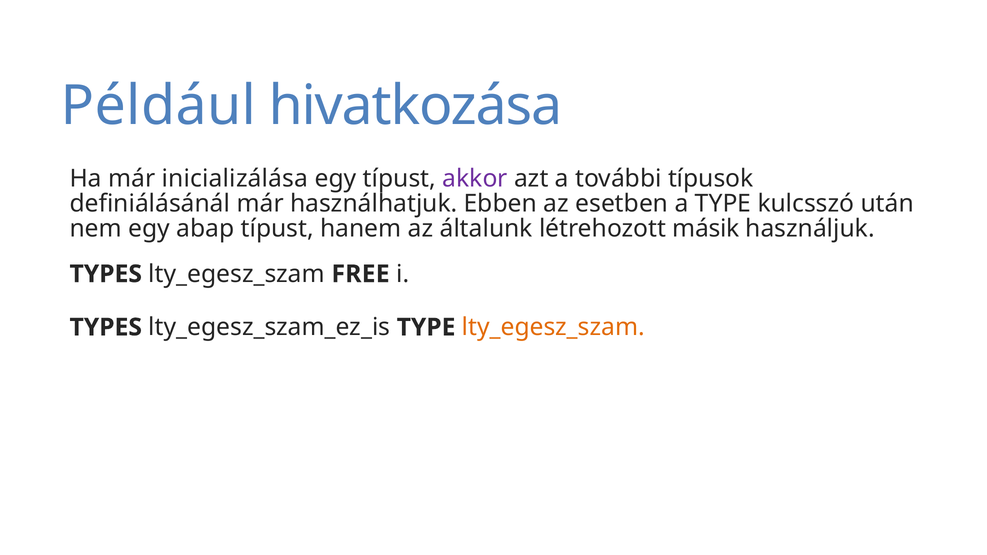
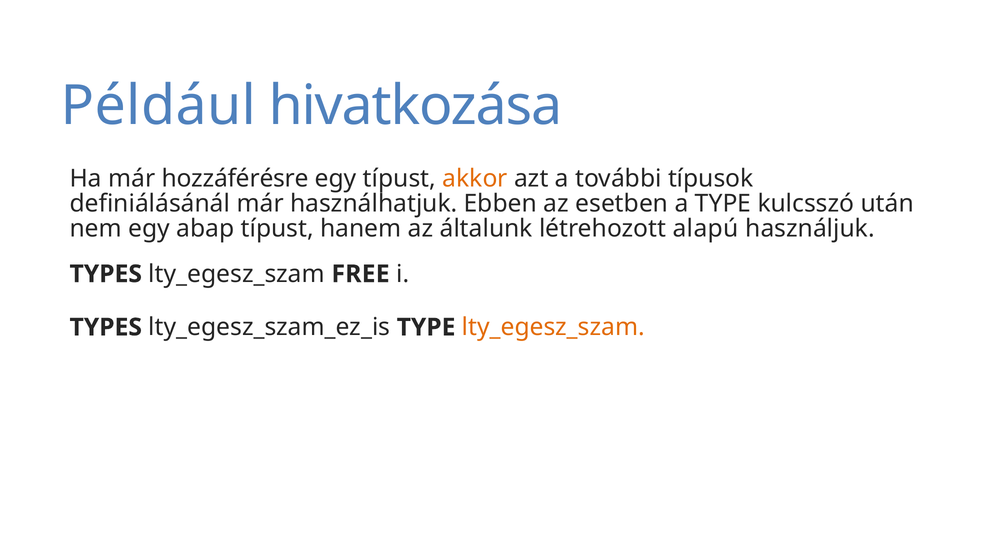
inicializálása: inicializálása -> hozzáférésre
akkor colour: purple -> orange
másik: másik -> alapú
